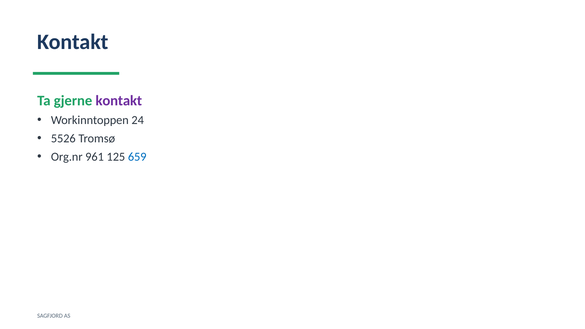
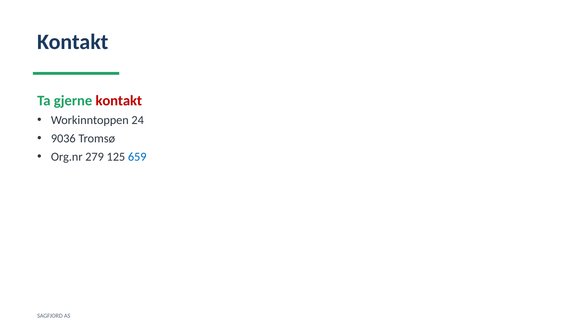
kontakt at (119, 101) colour: purple -> red
5526: 5526 -> 9036
961: 961 -> 279
